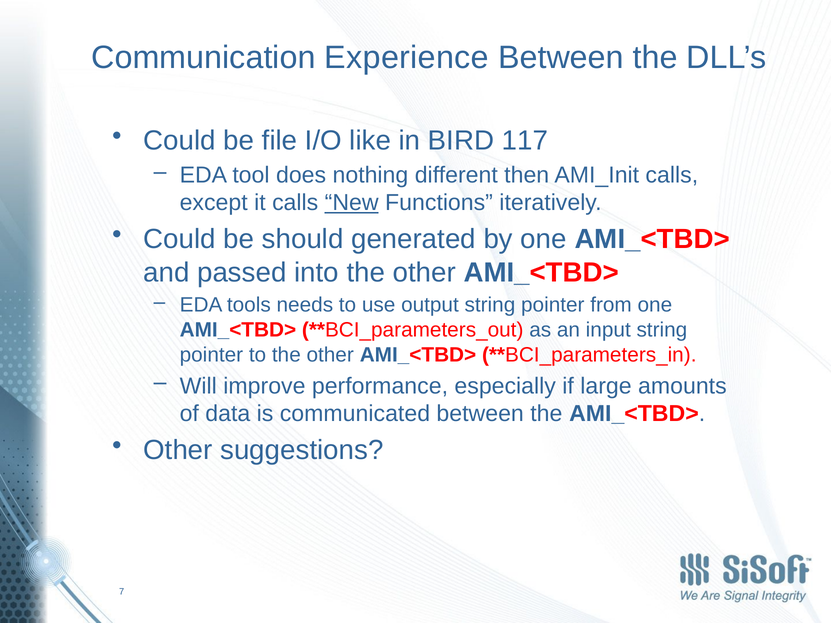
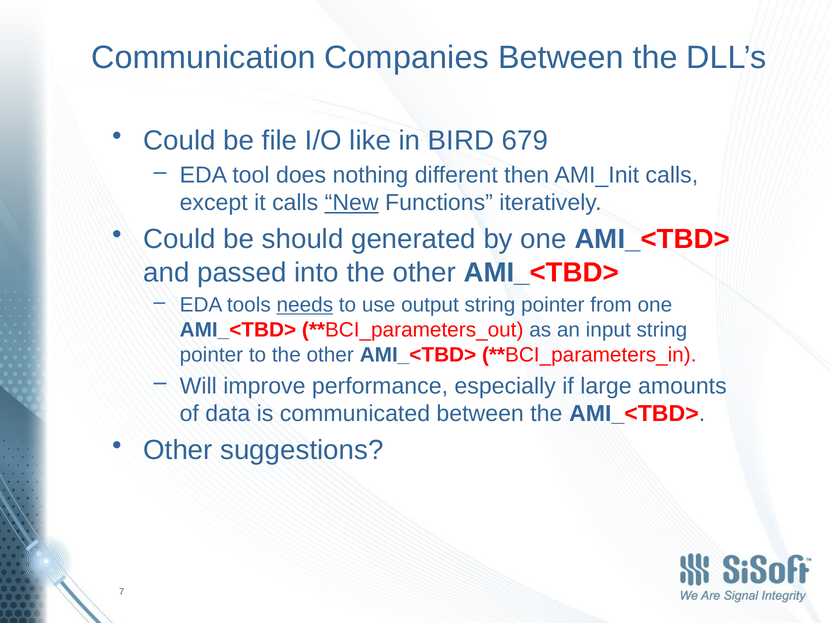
Experience: Experience -> Companies
117: 117 -> 679
needs underline: none -> present
